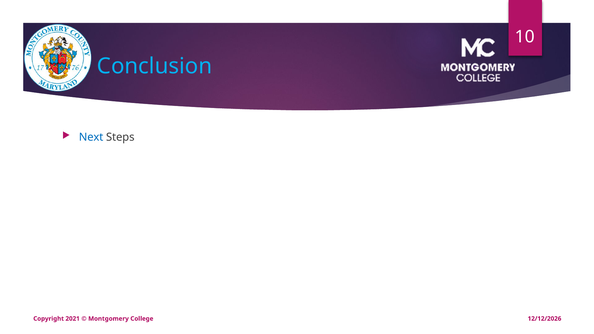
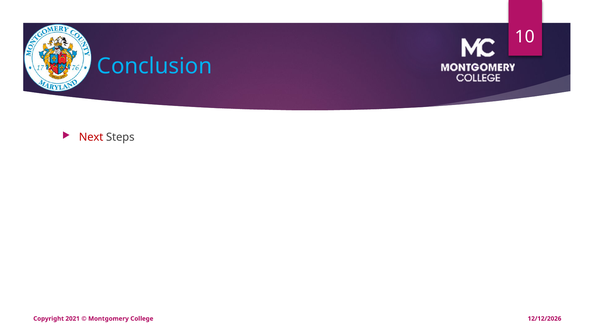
Next colour: blue -> red
